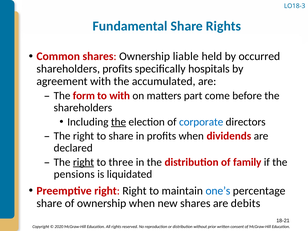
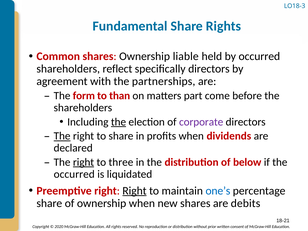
shareholders profits: profits -> reflect
specifically hospitals: hospitals -> directors
accumulated: accumulated -> partnerships
to with: with -> than
corporate colour: blue -> purple
The at (62, 136) underline: none -> present
family: family -> below
pensions at (74, 174): pensions -> occurred
Right at (135, 191) underline: none -> present
